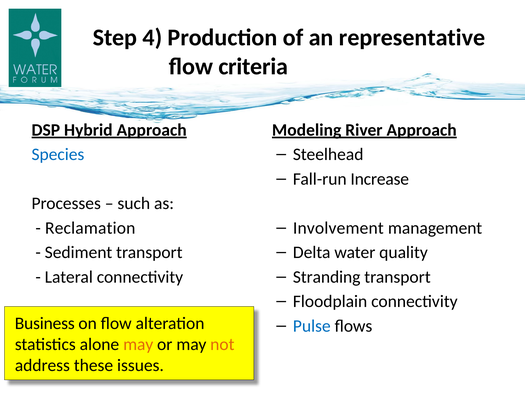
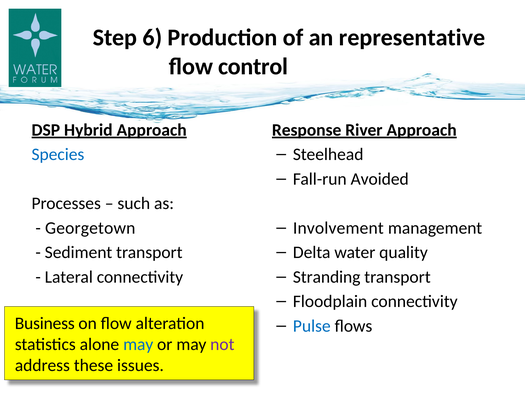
4: 4 -> 6
criteria: criteria -> control
Modeling: Modeling -> Response
Increase: Increase -> Avoided
Reclamation: Reclamation -> Georgetown
may at (138, 344) colour: orange -> blue
not colour: orange -> purple
